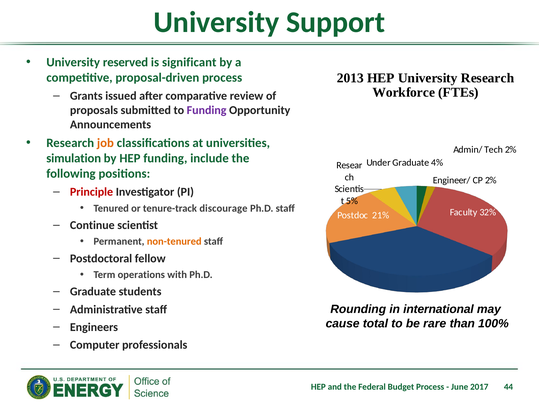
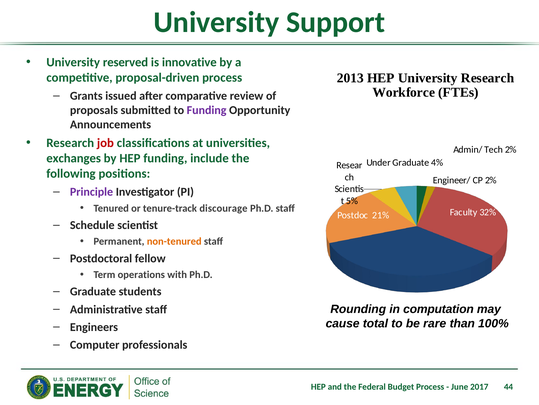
significant: significant -> innovative
job colour: orange -> red
simulation: simulation -> exchanges
Principle colour: red -> purple
Continue: Continue -> Schedule
international: international -> computation
